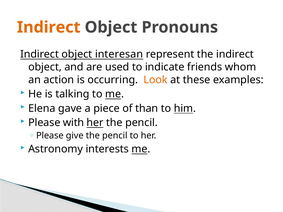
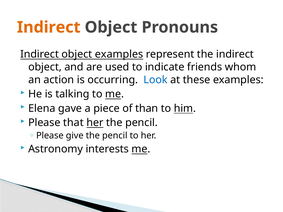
object interesan: interesan -> examples
Look colour: orange -> blue
with: with -> that
